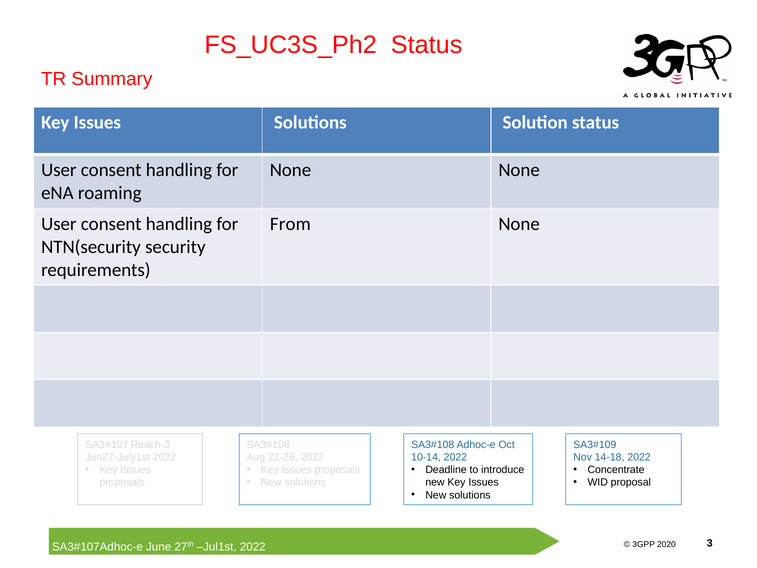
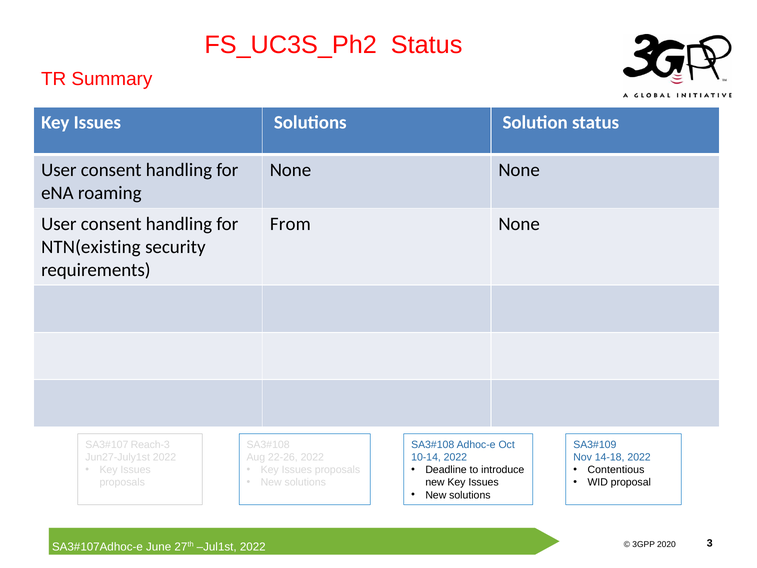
NTN(security: NTN(security -> NTN(existing
Concentrate: Concentrate -> Contentious
